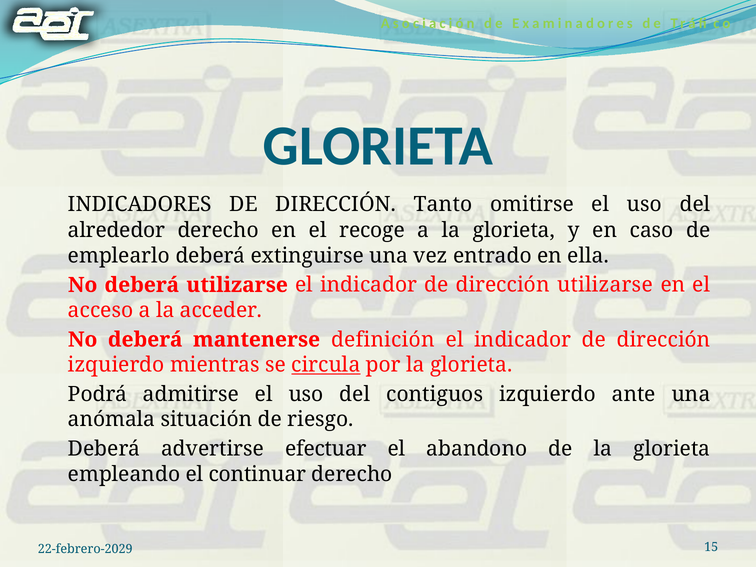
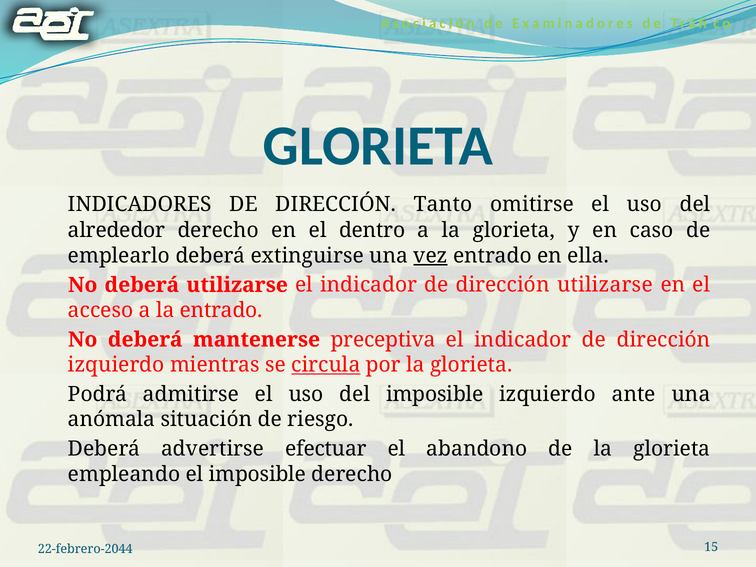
recoge: recoge -> dentro
vez underline: none -> present
la acceder: acceder -> entrado
definición: definición -> preceptiva
del contiguos: contiguos -> imposible
el continuar: continuar -> imposible
22-febrero-2029: 22-febrero-2029 -> 22-febrero-2044
